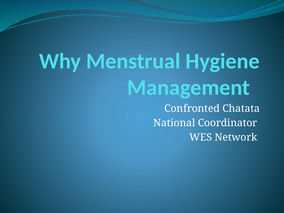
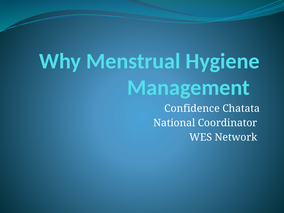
Confronted: Confronted -> Confidence
